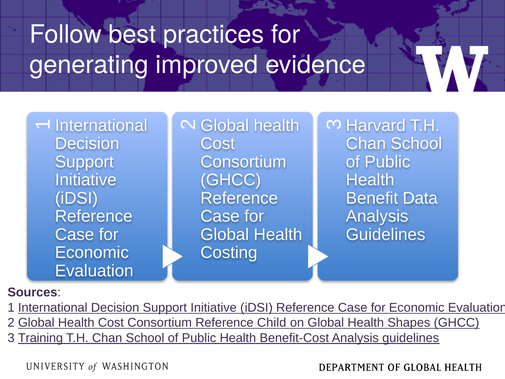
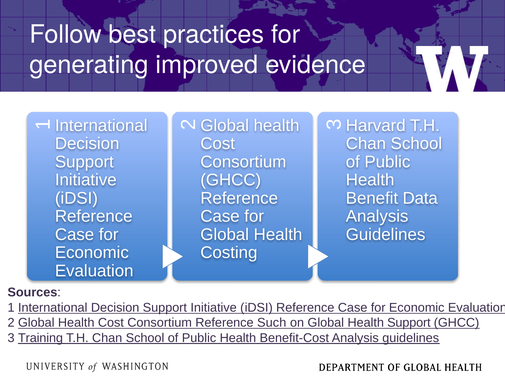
Child: Child -> Such
Health Shapes: Shapes -> Support
